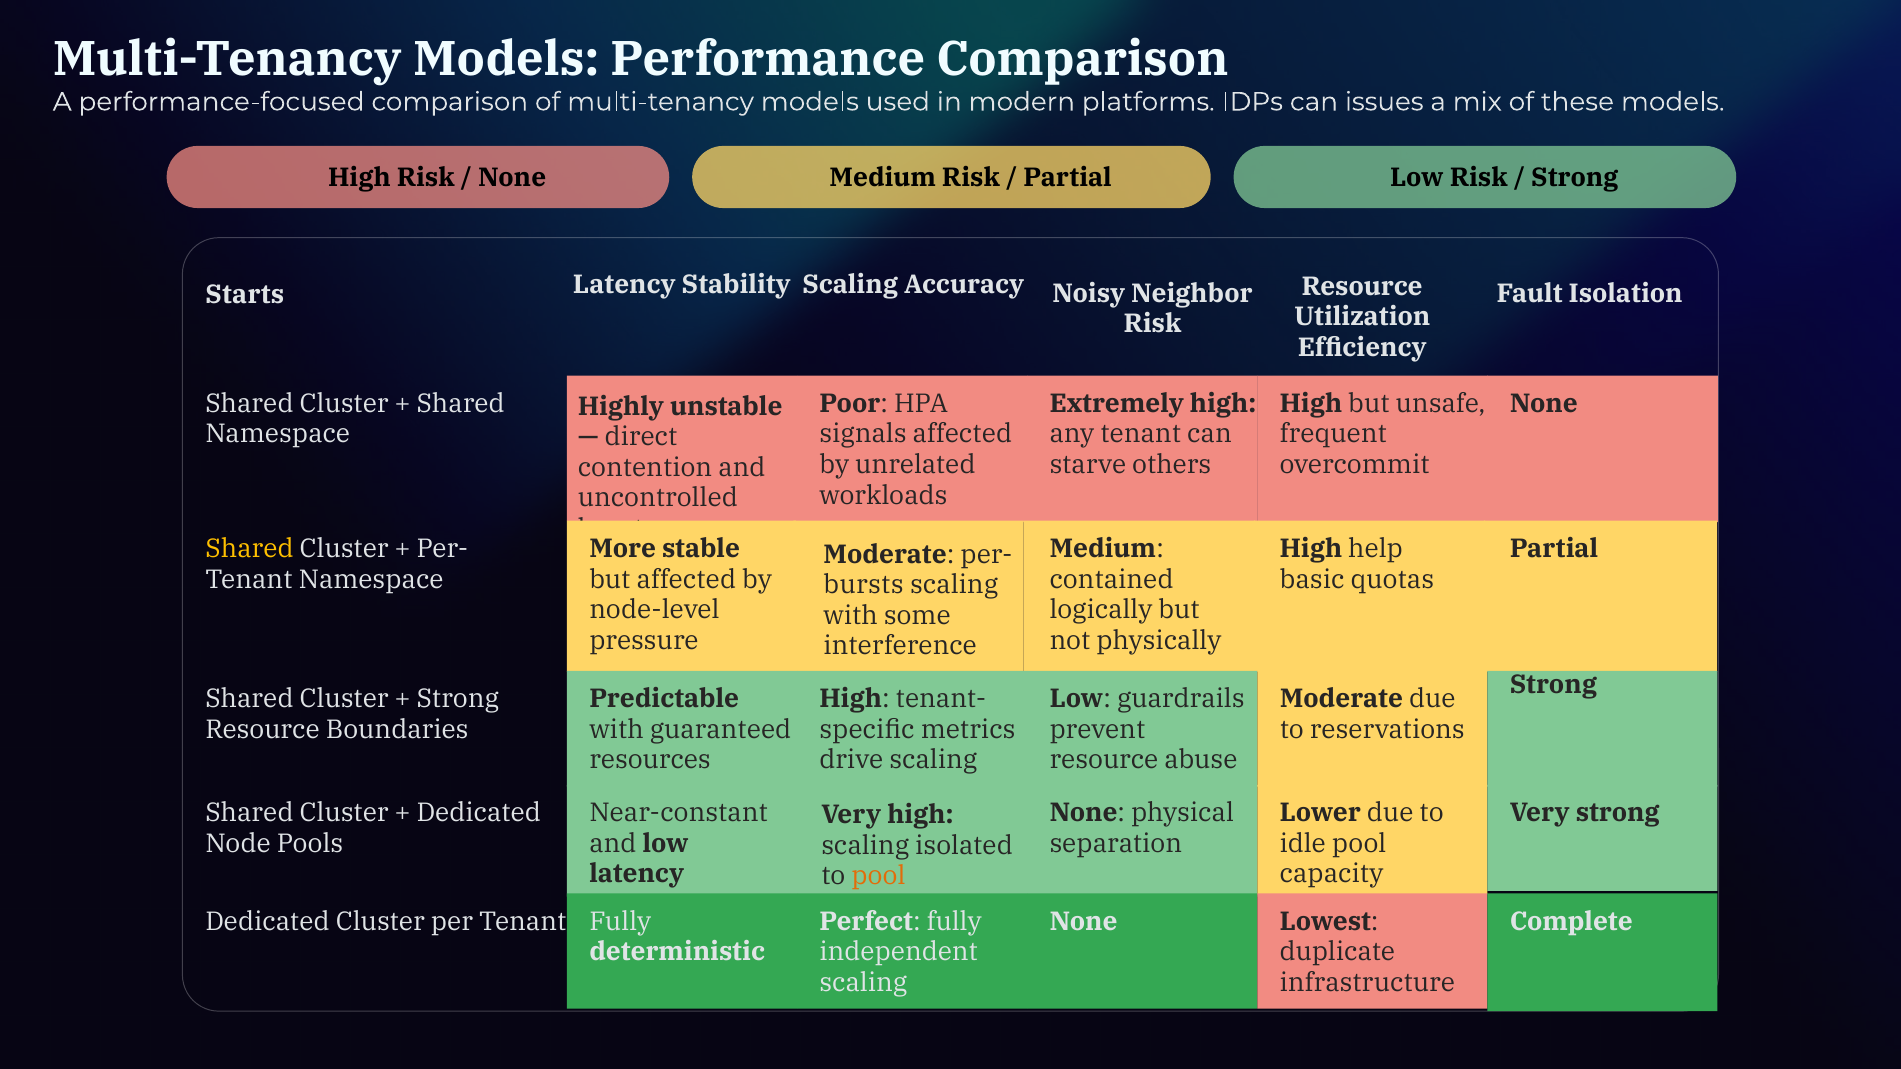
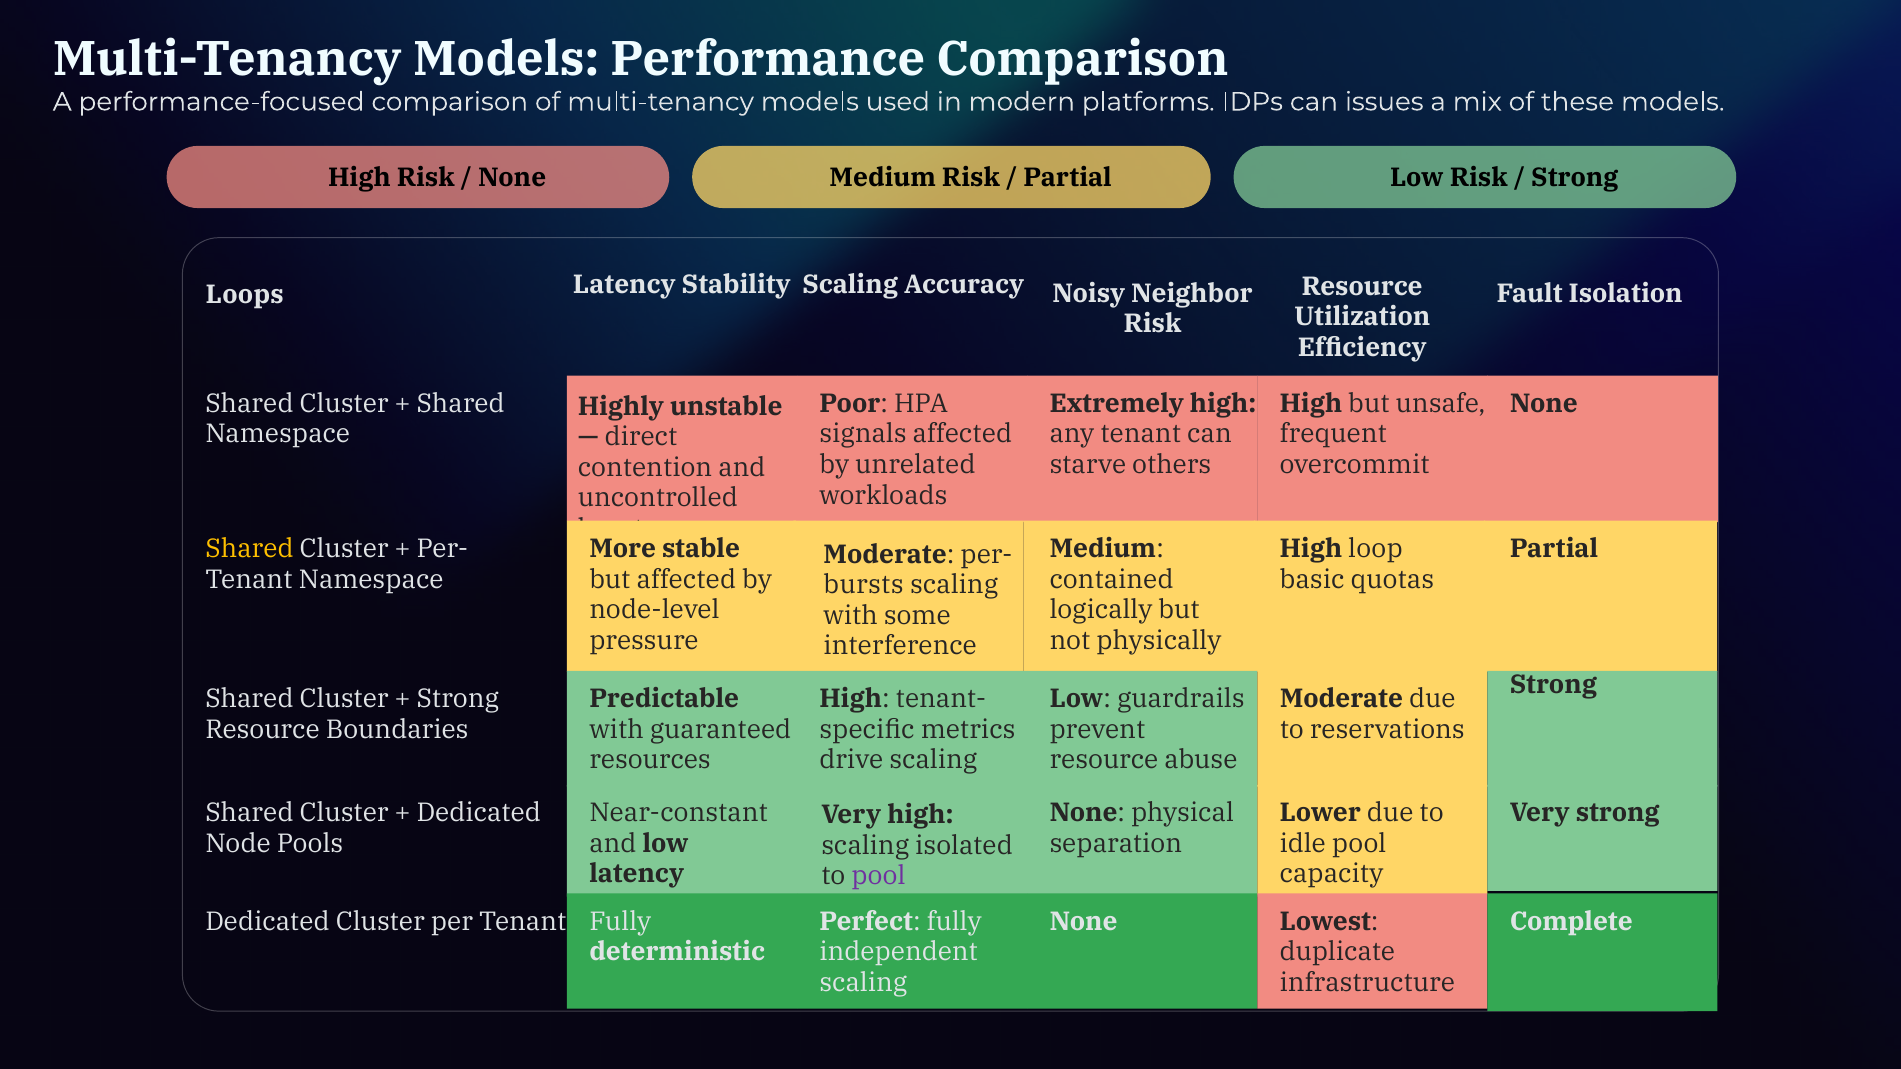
Starts: Starts -> Loops
help: help -> loop
pool at (878, 876) colour: orange -> purple
